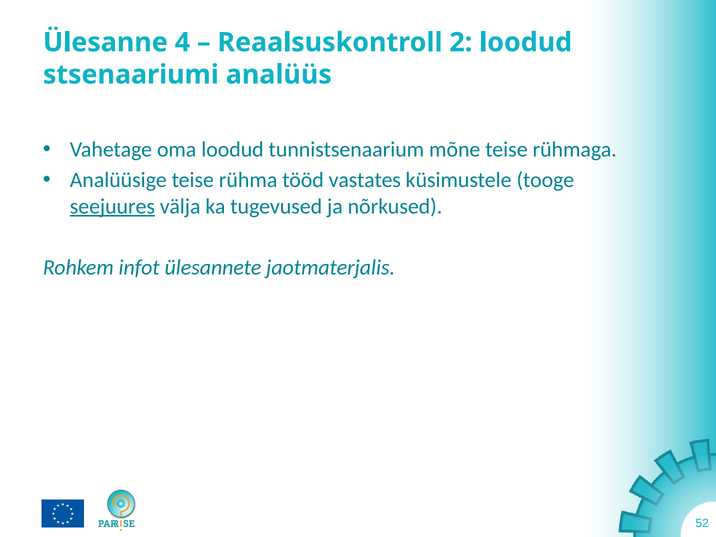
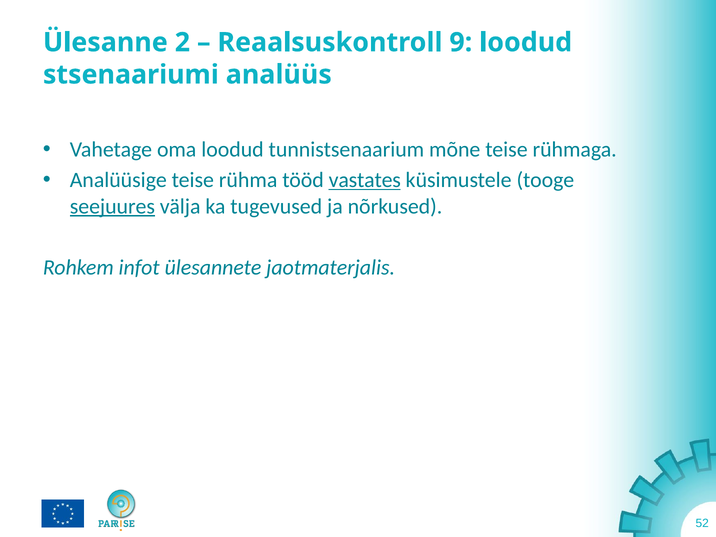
4: 4 -> 2
2: 2 -> 9
vastates underline: none -> present
